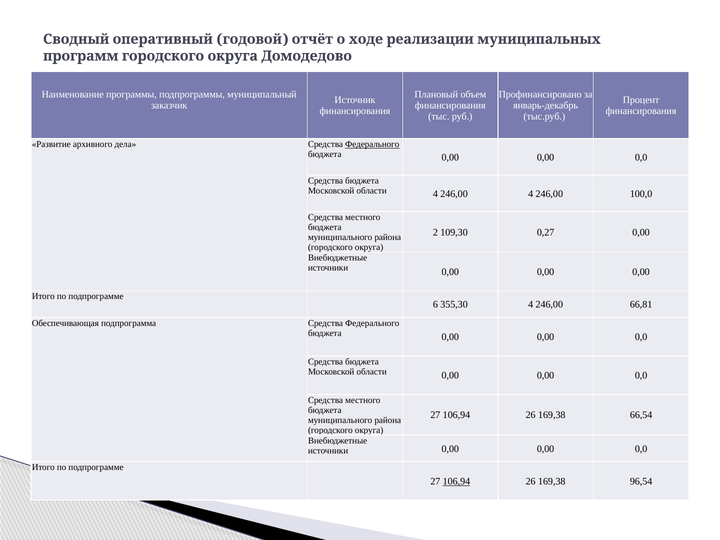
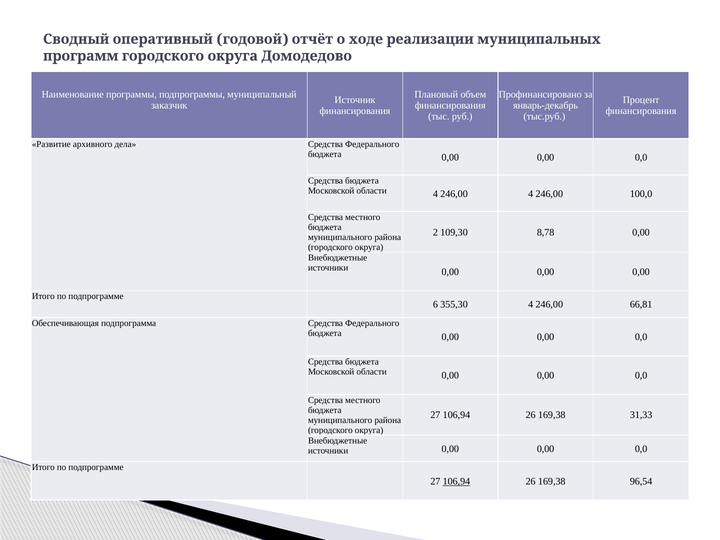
Федерального at (372, 144) underline: present -> none
0,27: 0,27 -> 8,78
66,54: 66,54 -> 31,33
